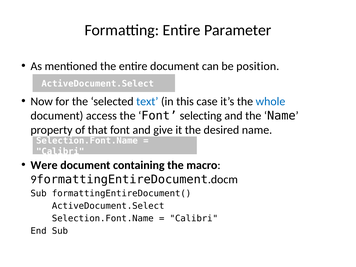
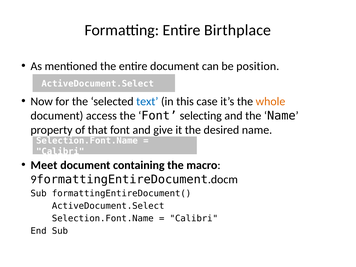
Parameter: Parameter -> Birthplace
whole colour: blue -> orange
Were: Were -> Meet
